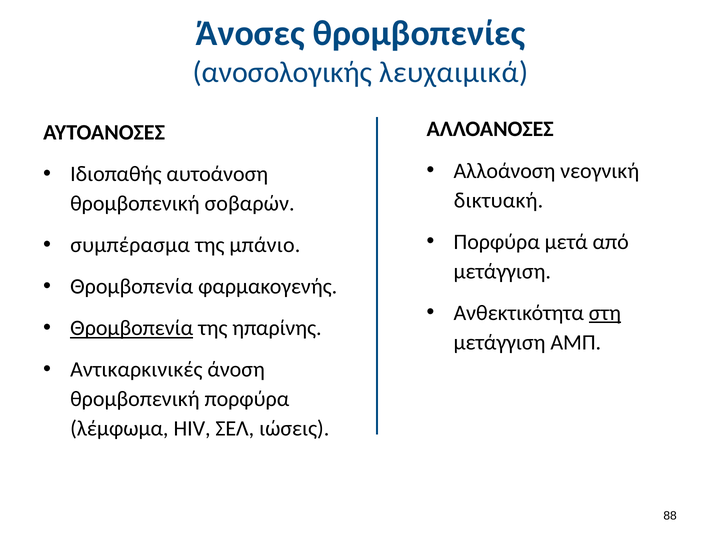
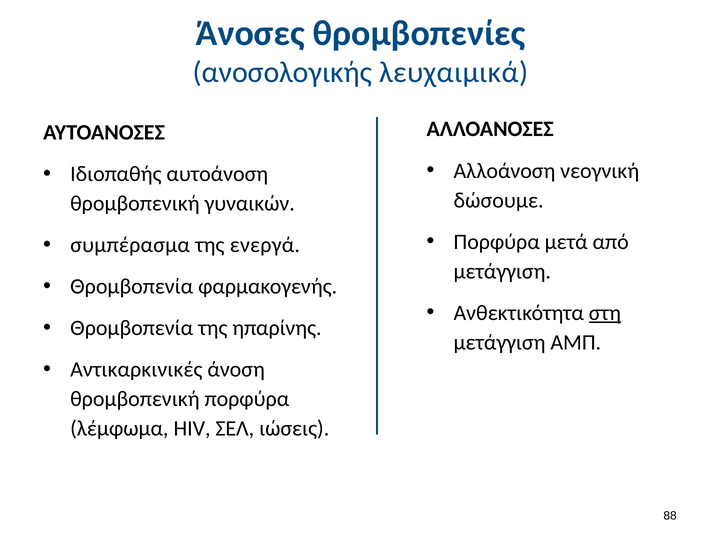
δικτυακή: δικτυακή -> δώσουμε
σοβαρών: σοβαρών -> γυναικών
μπάνιο: μπάνιο -> ενεργά
Θρομβοπενία at (132, 328) underline: present -> none
